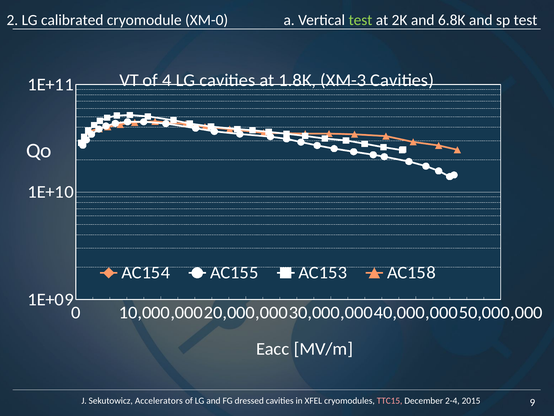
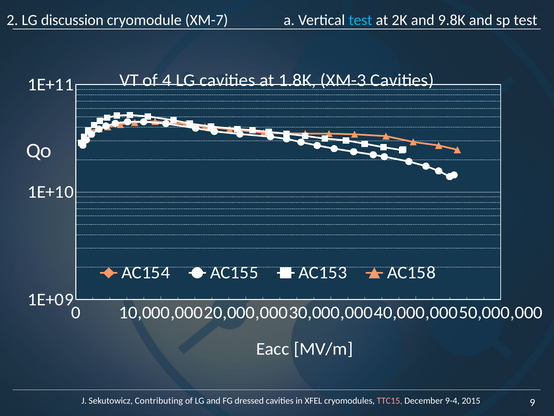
calibrated: calibrated -> discussion
XM-0: XM-0 -> XM-7
test at (360, 20) colour: light green -> light blue
6.8K: 6.8K -> 9.8K
Accelerators: Accelerators -> Contributing
2-4: 2-4 -> 9-4
